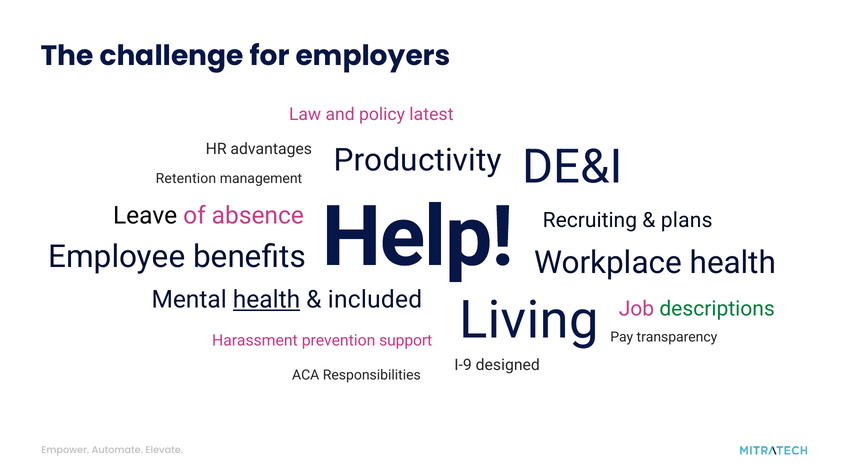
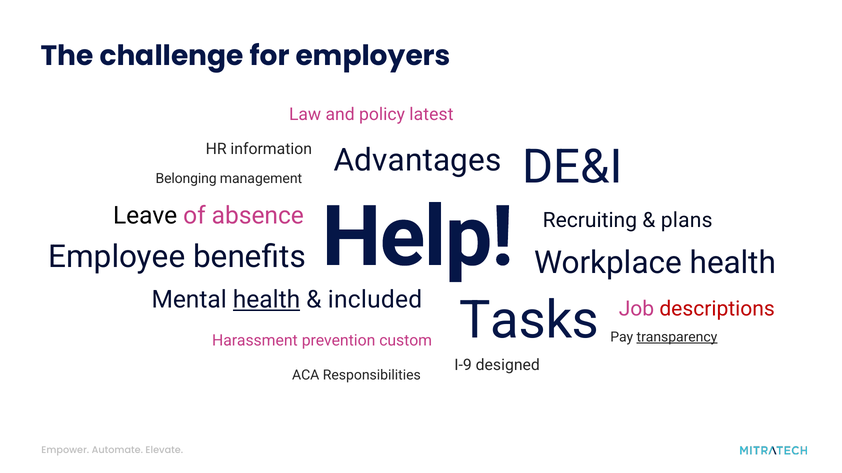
advantages: advantages -> information
Productivity: Productivity -> Advantages
Retention: Retention -> Belonging
Living: Living -> Tasks
descriptions colour: green -> red
transparency underline: none -> present
support: support -> custom
